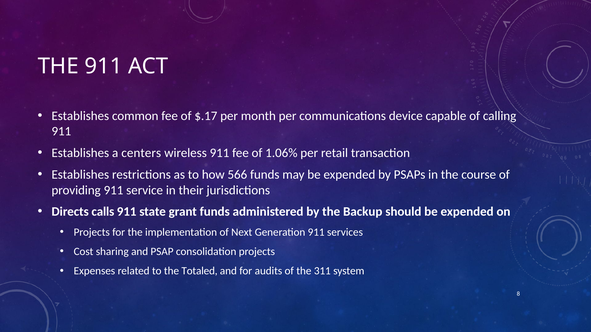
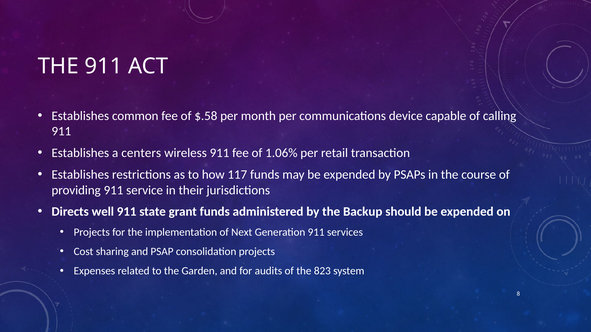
$.17: $.17 -> $.58
566: 566 -> 117
calls: calls -> well
Totaled: Totaled -> Garden
311: 311 -> 823
